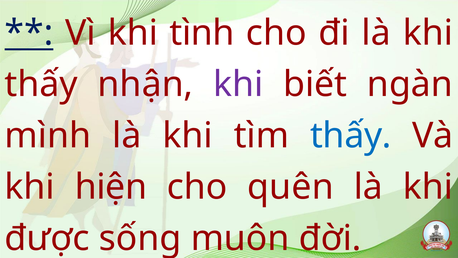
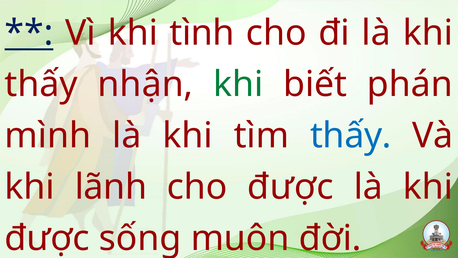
khi at (238, 84) colour: purple -> green
ngàn: ngàn -> phán
hiện: hiện -> lãnh
cho quên: quên -> được
